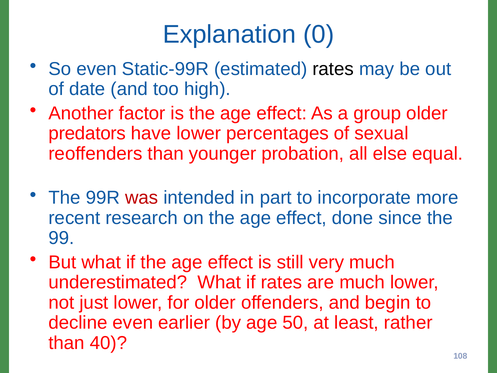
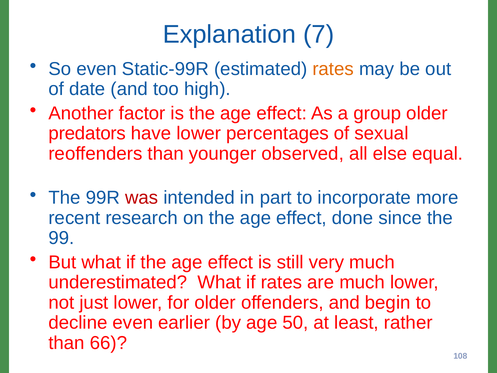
0: 0 -> 7
rates at (333, 69) colour: black -> orange
probation: probation -> observed
40: 40 -> 66
